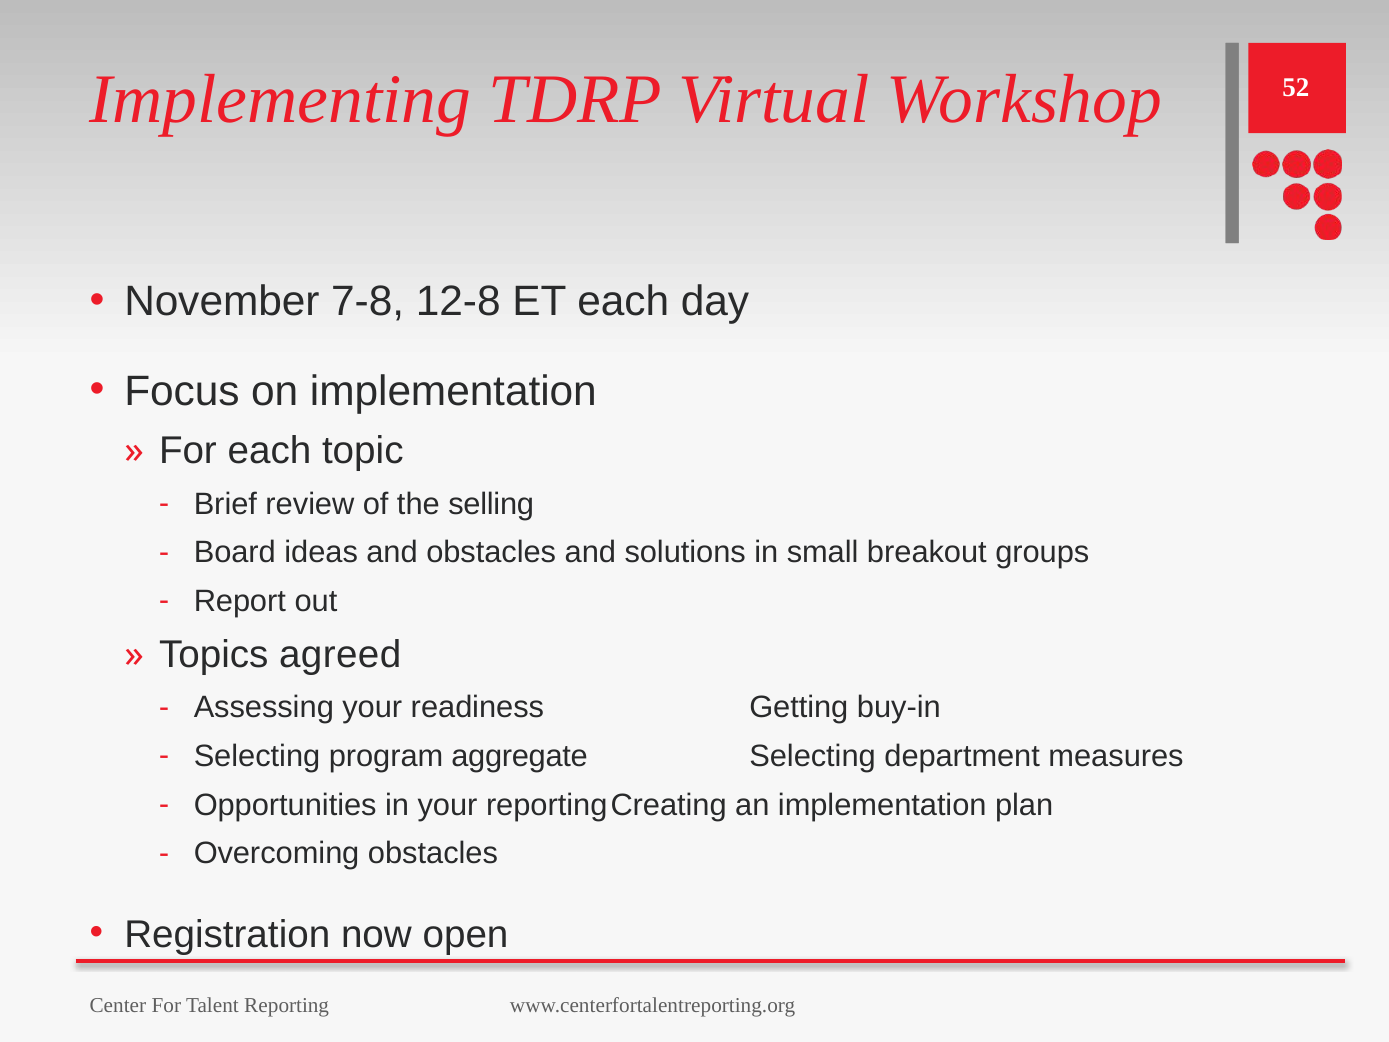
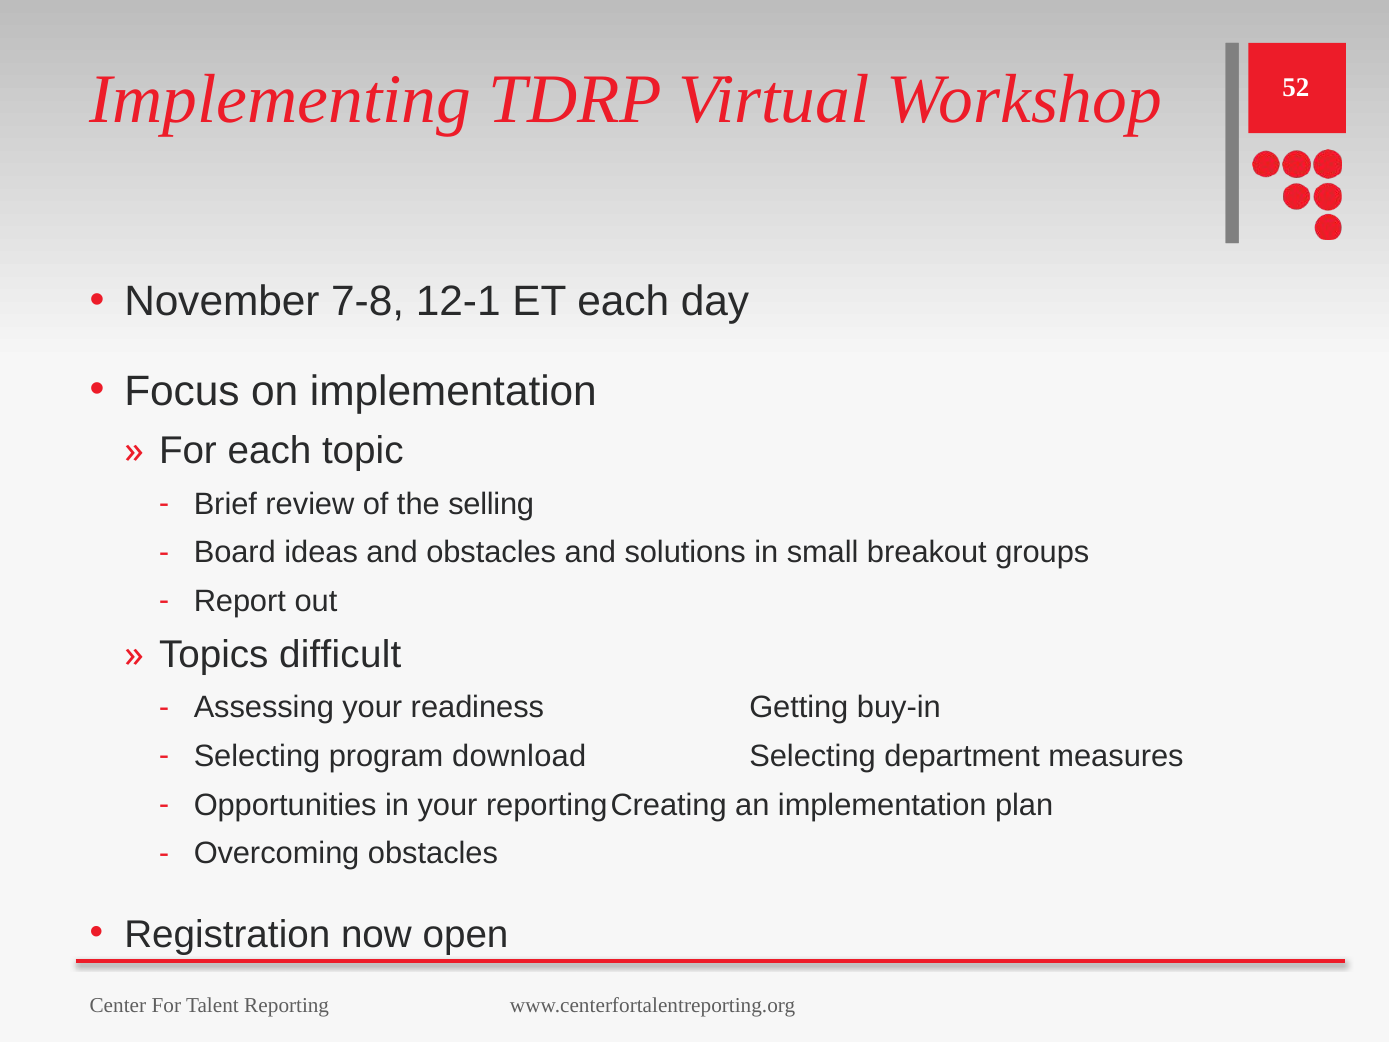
12-8: 12-8 -> 12-1
agreed: agreed -> difficult
aggregate: aggregate -> download
